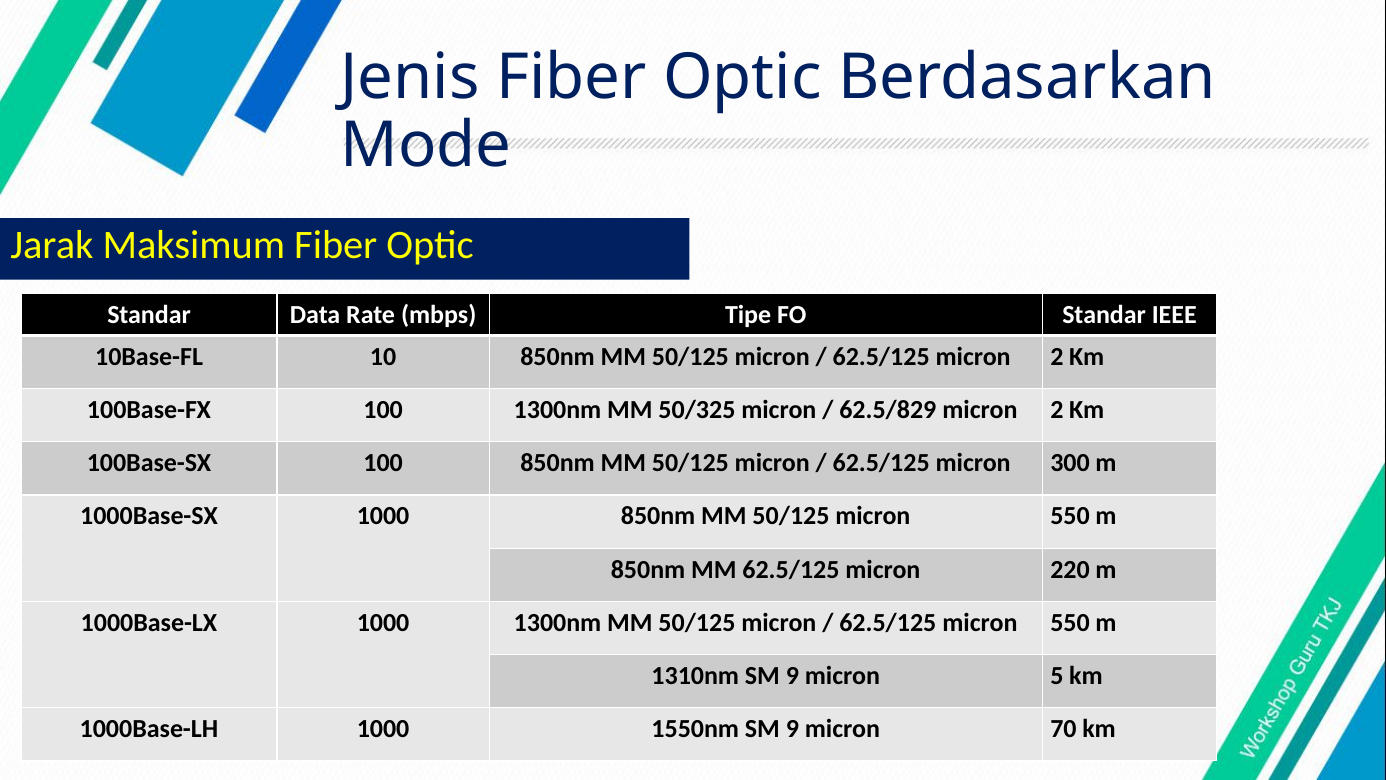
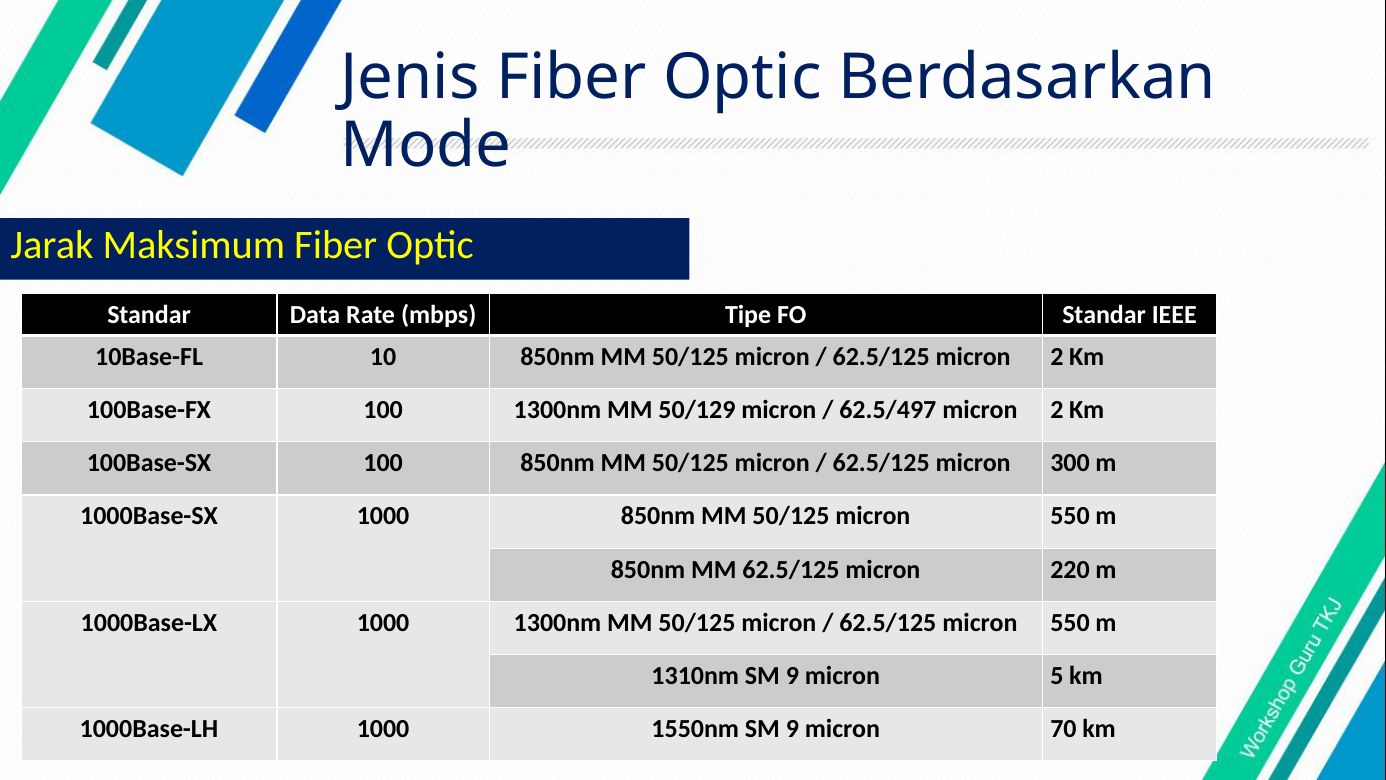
50/325: 50/325 -> 50/129
62.5/829: 62.5/829 -> 62.5/497
